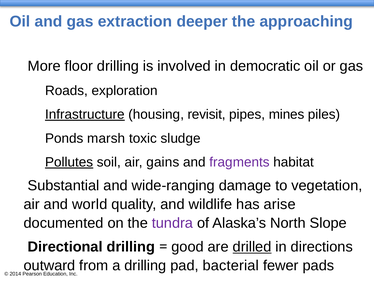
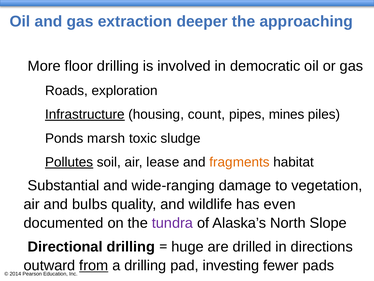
revisit: revisit -> count
gains: gains -> lease
fragments colour: purple -> orange
world: world -> bulbs
arise: arise -> even
good: good -> huge
drilled underline: present -> none
from underline: none -> present
bacterial: bacterial -> investing
